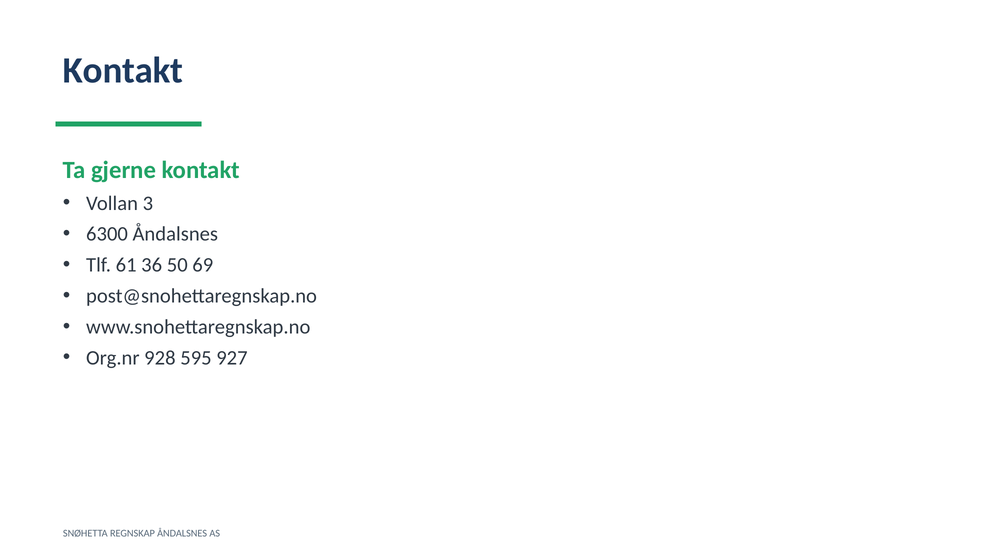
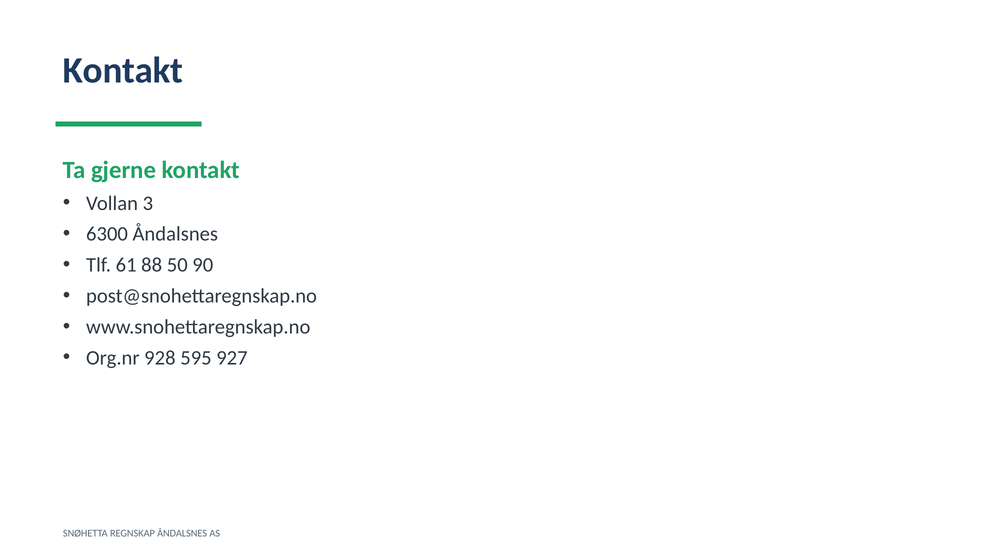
36: 36 -> 88
69: 69 -> 90
